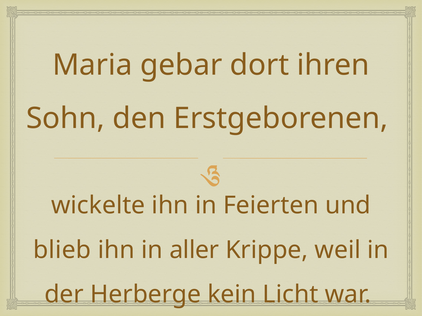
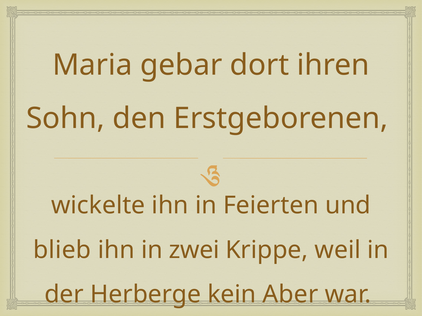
aller: aller -> zwei
Licht: Licht -> Aber
